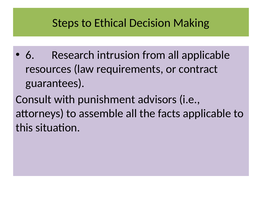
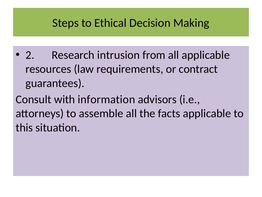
6: 6 -> 2
punishment: punishment -> information
